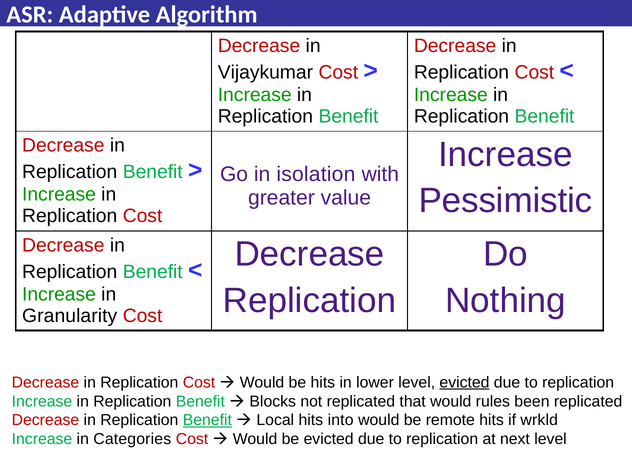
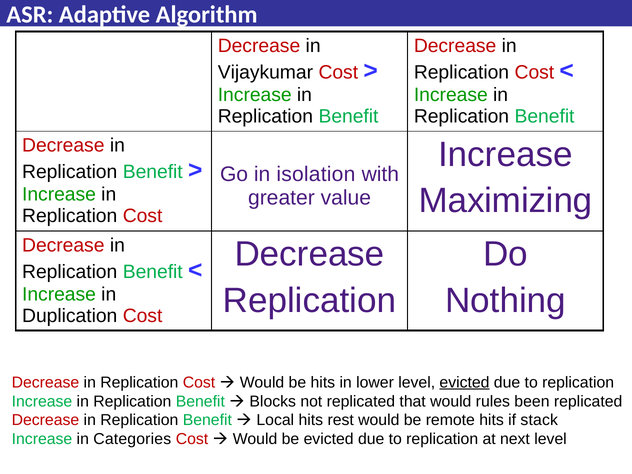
Pessimistic: Pessimistic -> Maximizing
Granularity: Granularity -> Duplication
Benefit at (207, 420) underline: present -> none
into: into -> rest
wrkld: wrkld -> stack
